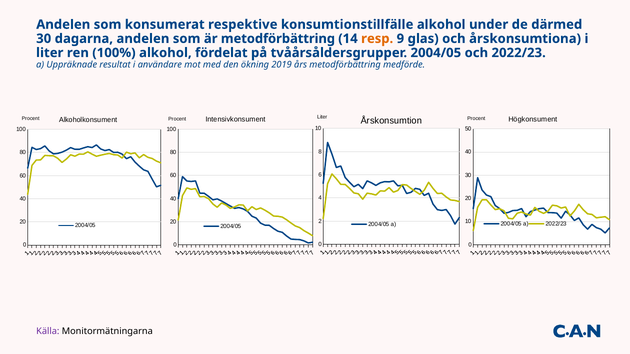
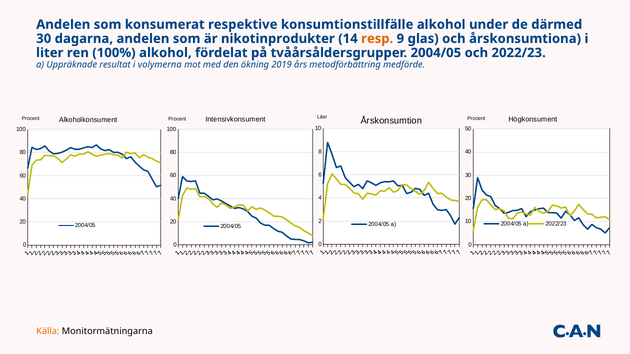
är metodförbättring: metodförbättring -> nikotinprodukter
användare: användare -> volymerna
Källa colour: purple -> orange
